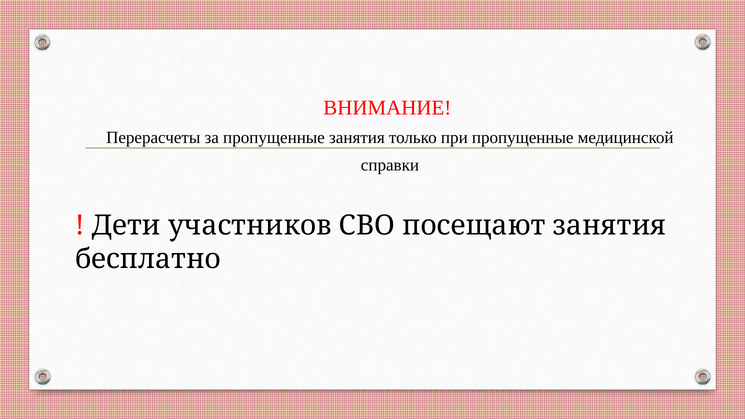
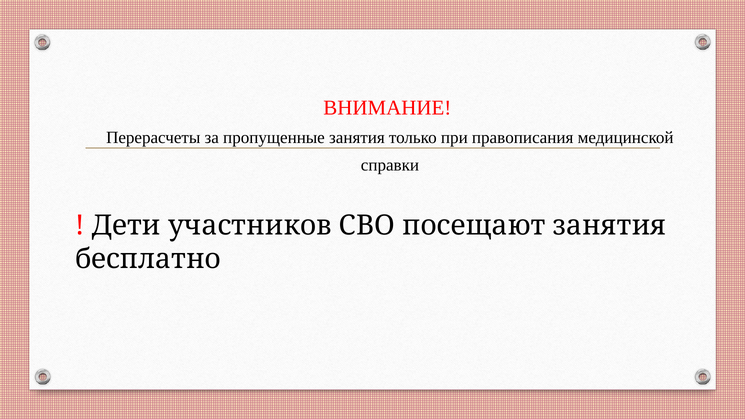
при пропущенные: пропущенные -> правописания
